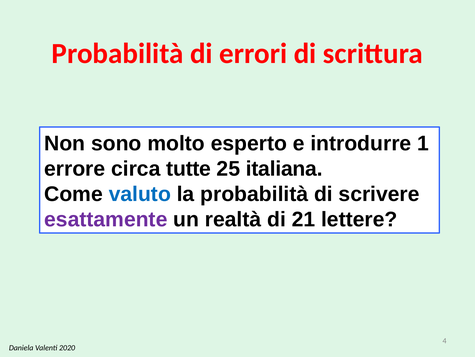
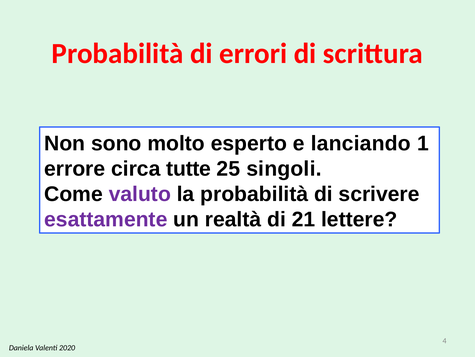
introdurre: introdurre -> lanciando
italiana: italiana -> singoli
valuto colour: blue -> purple
